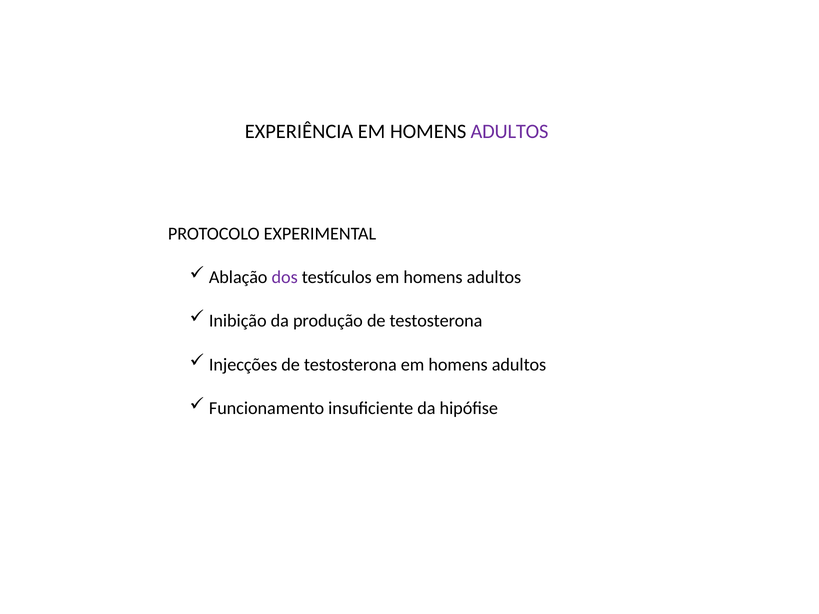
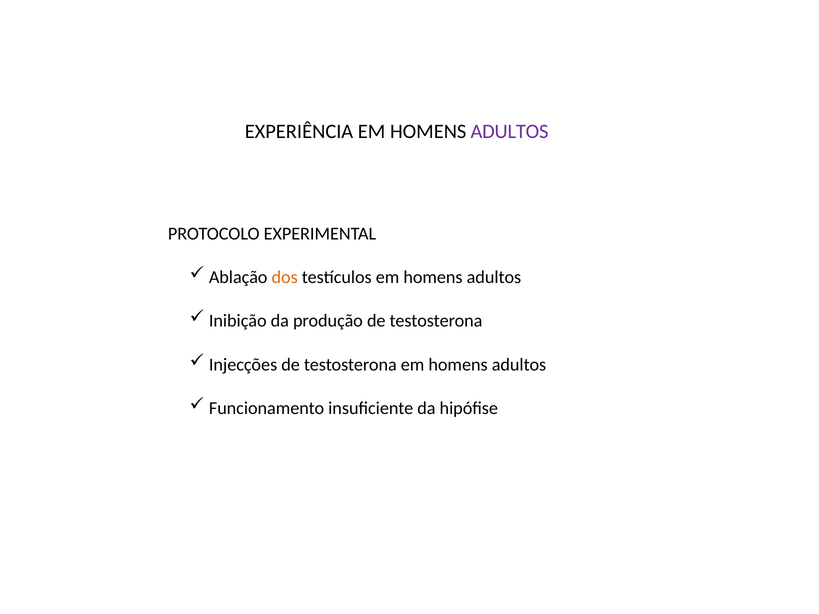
dos colour: purple -> orange
